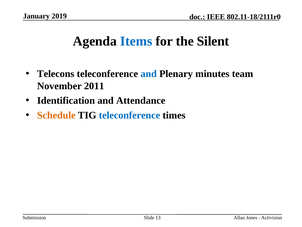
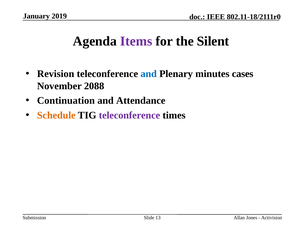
Items colour: blue -> purple
Telecons: Telecons -> Revision
team: team -> cases
2011: 2011 -> 2088
Identification: Identification -> Continuation
teleconference at (129, 115) colour: blue -> purple
